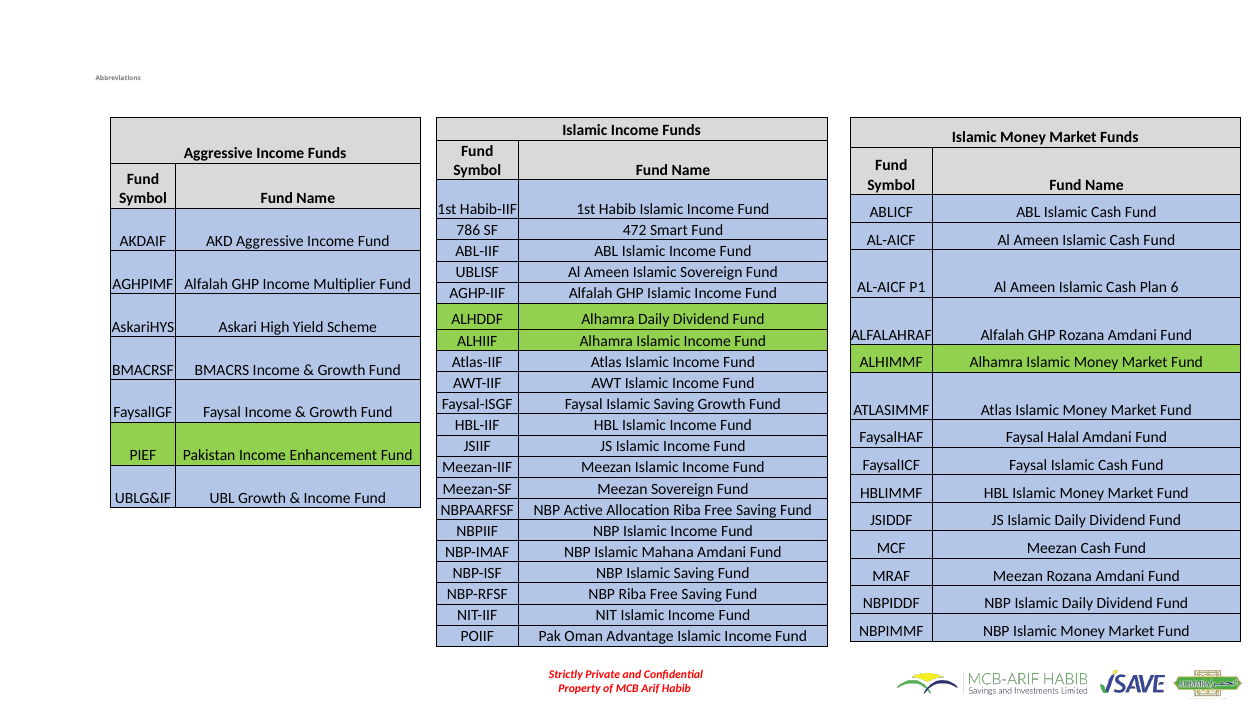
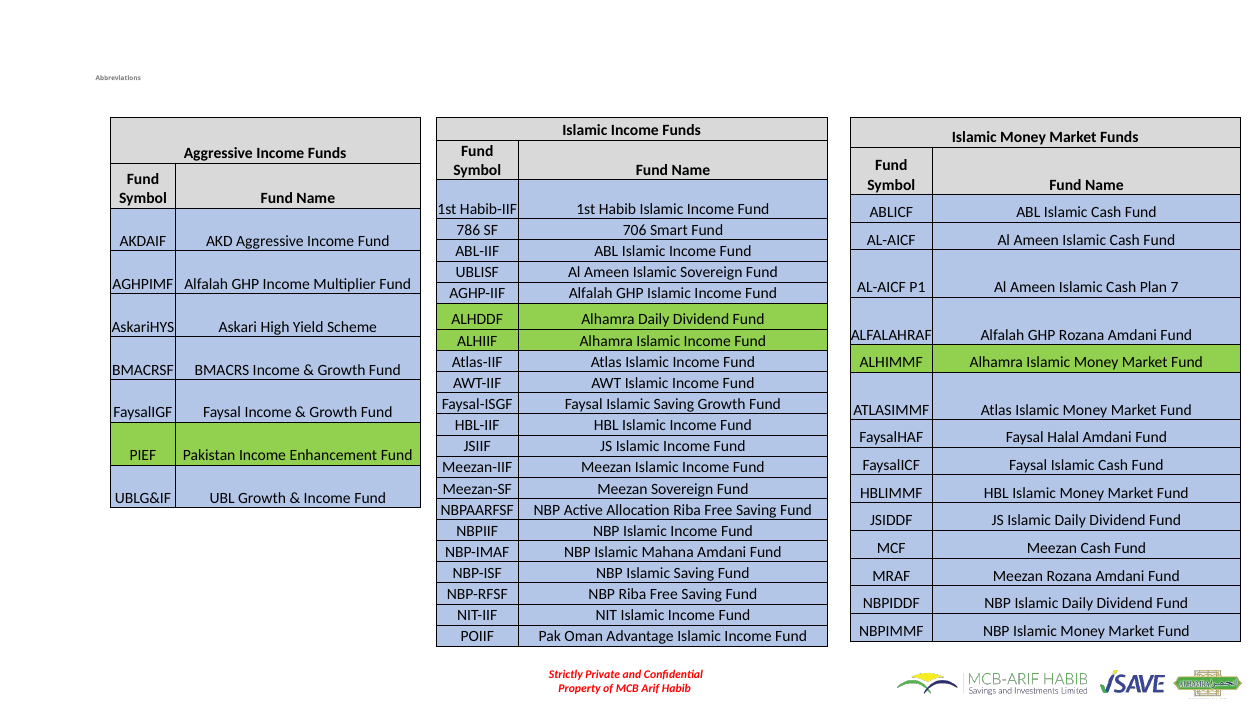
472: 472 -> 706
6: 6 -> 7
